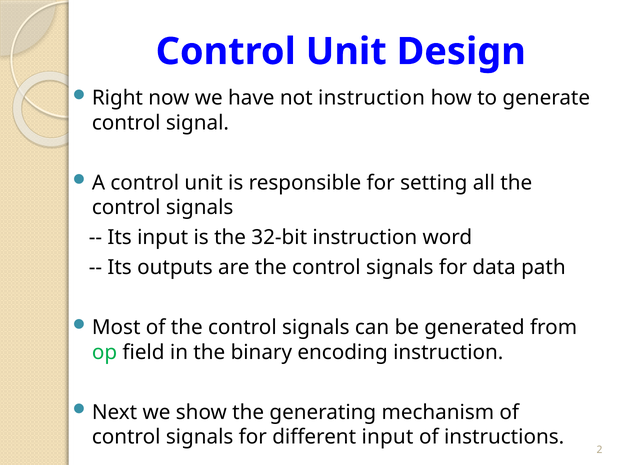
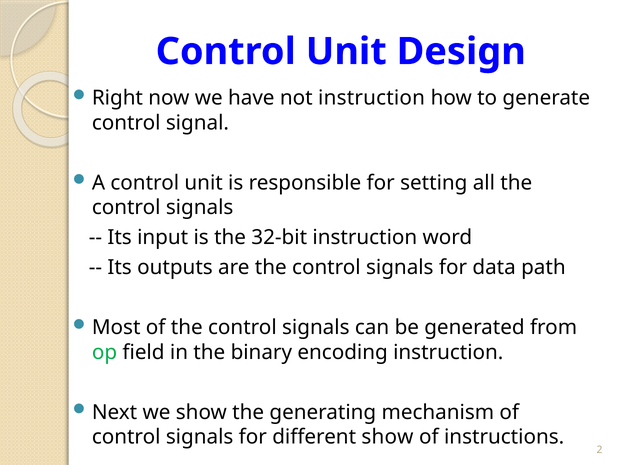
different input: input -> show
